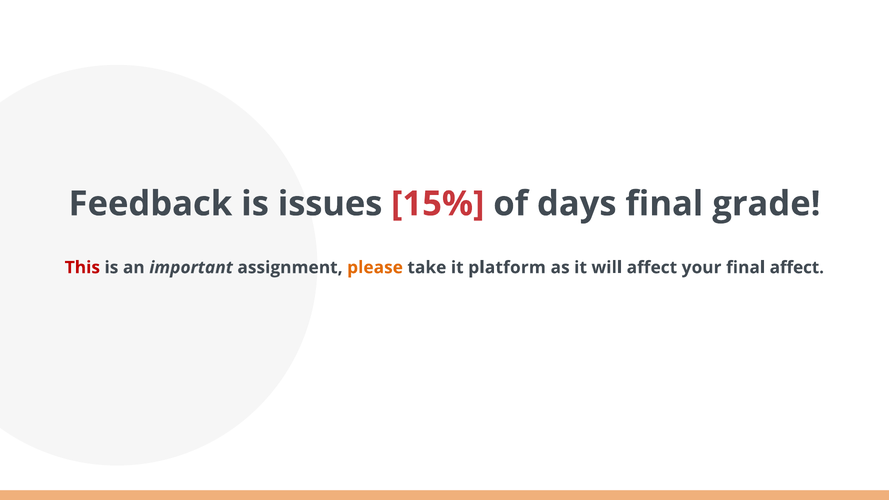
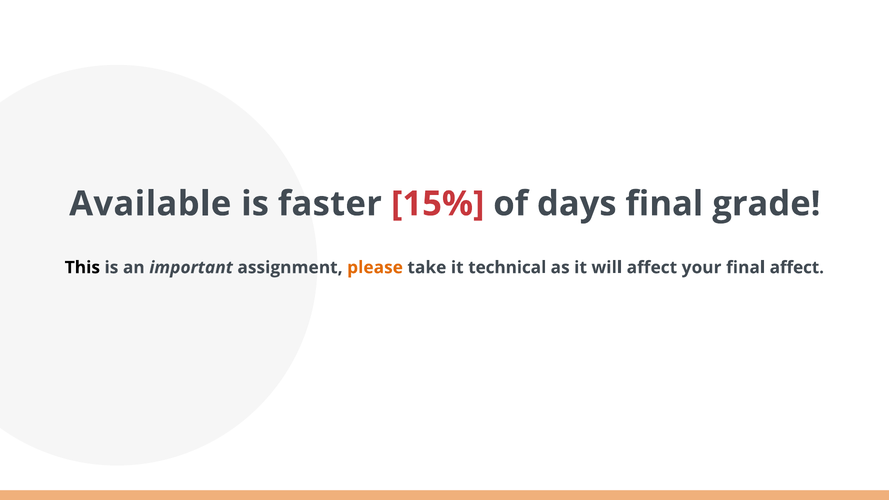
Feedback: Feedback -> Available
issues: issues -> faster
This colour: red -> black
platform: platform -> technical
